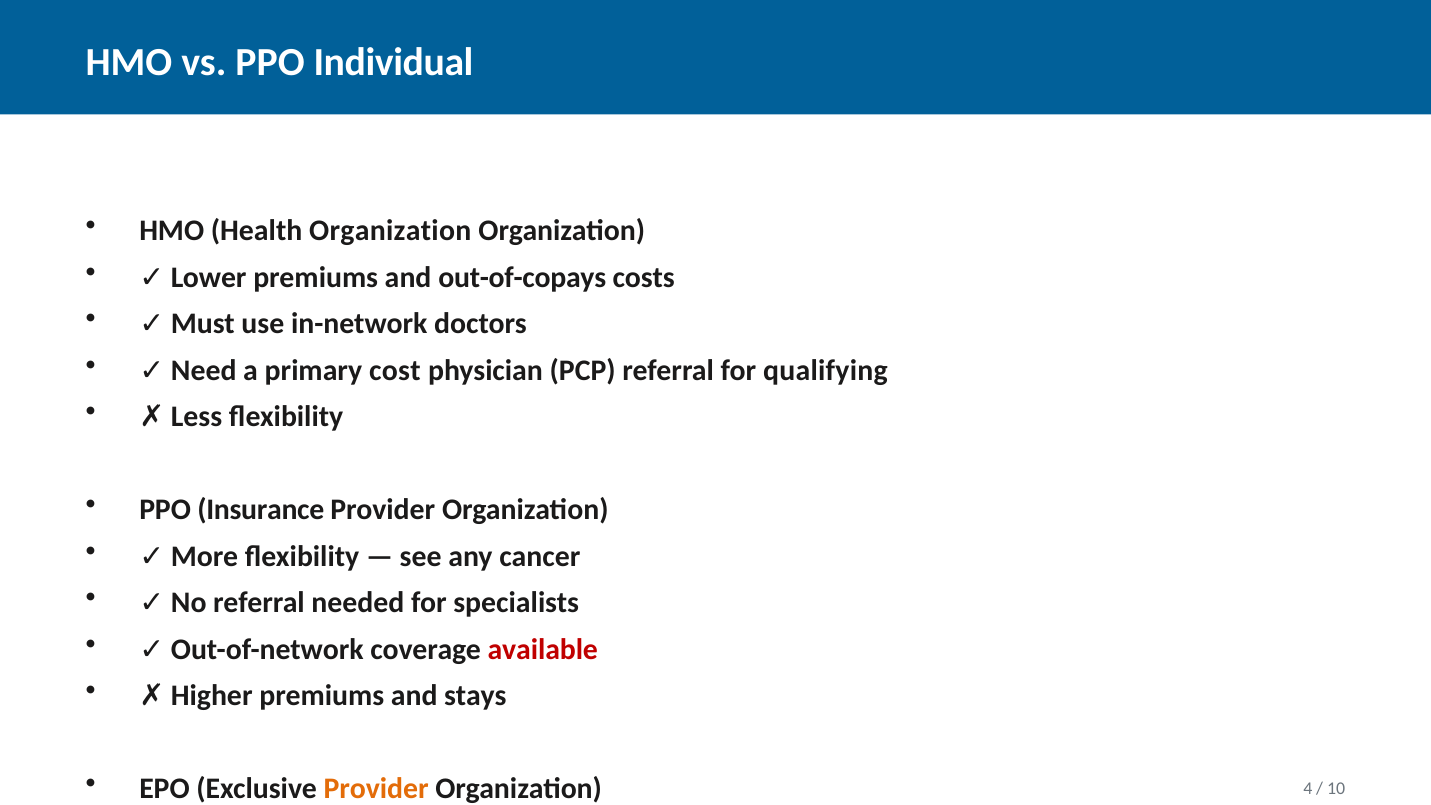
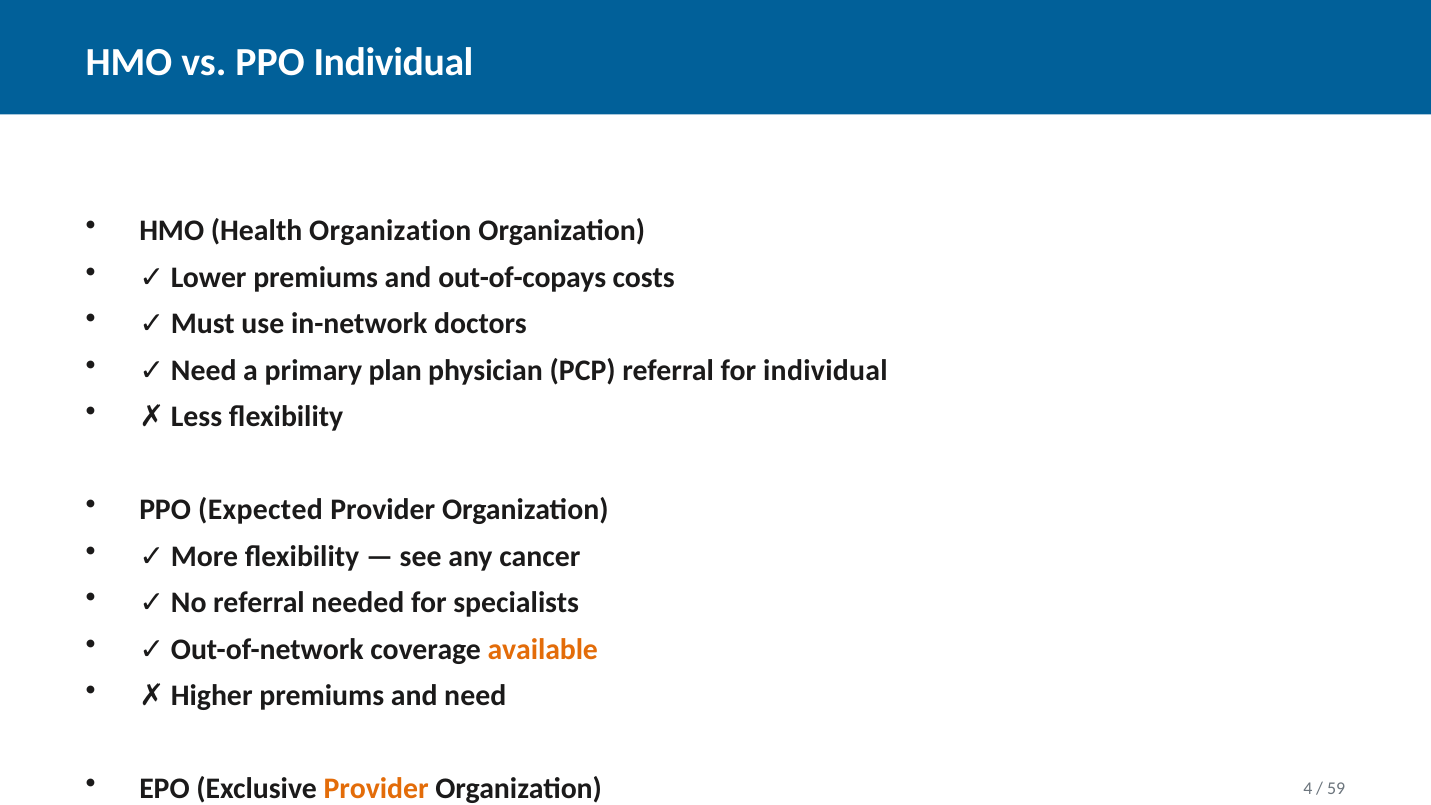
cost: cost -> plan
for qualifying: qualifying -> individual
Insurance: Insurance -> Expected
available colour: red -> orange
stays: stays -> need
10: 10 -> 59
